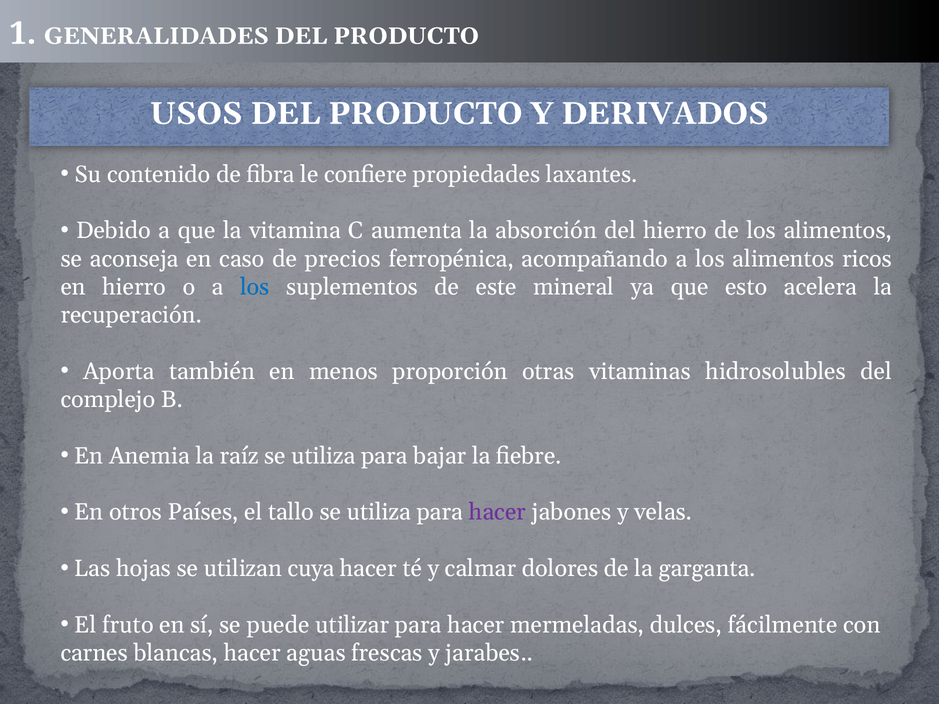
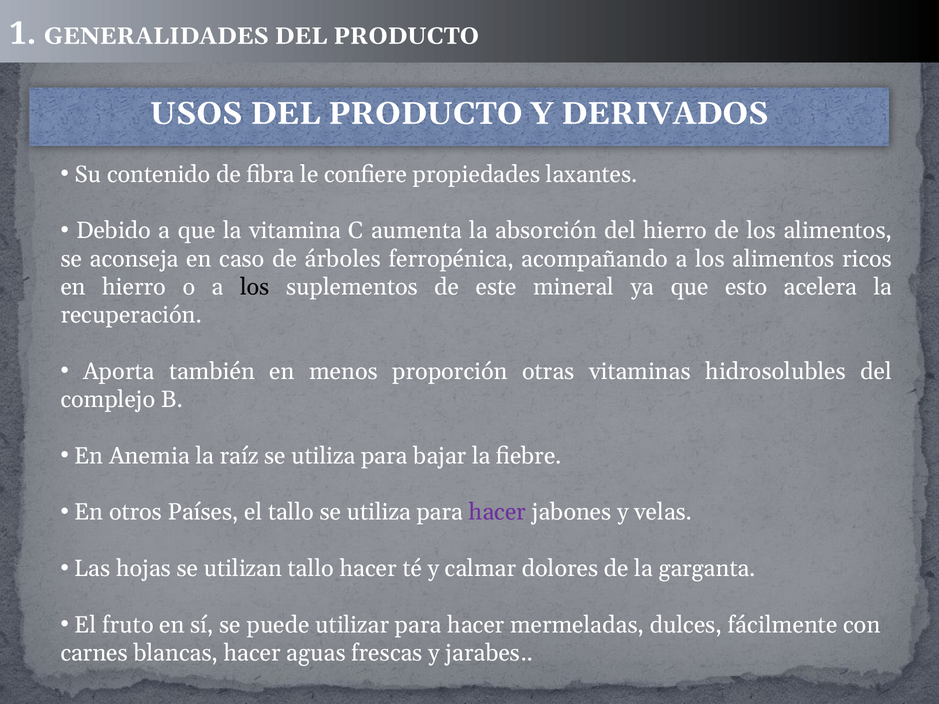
precios: precios -> árboles
los at (255, 287) colour: blue -> black
utilizan cuya: cuya -> tallo
